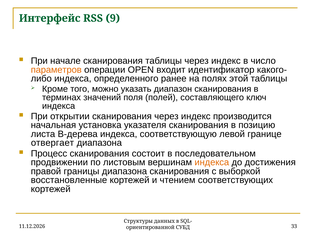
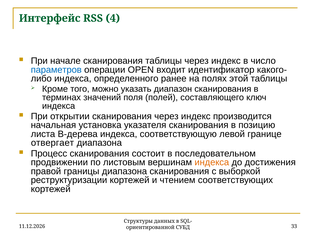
9: 9 -> 4
параметров colour: orange -> blue
восстановленные: восстановленные -> реструктуризации
